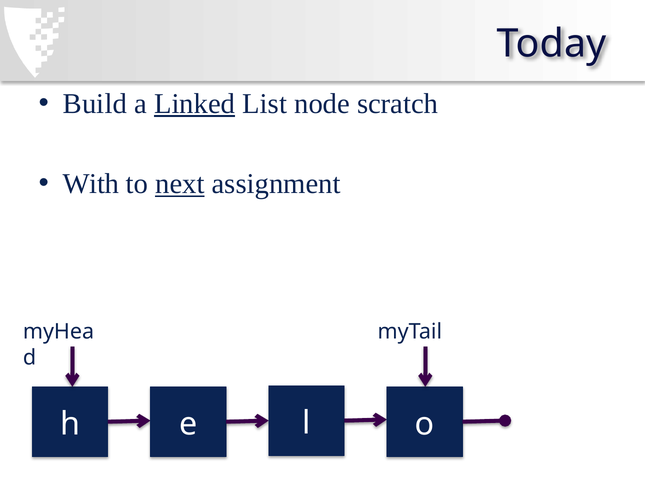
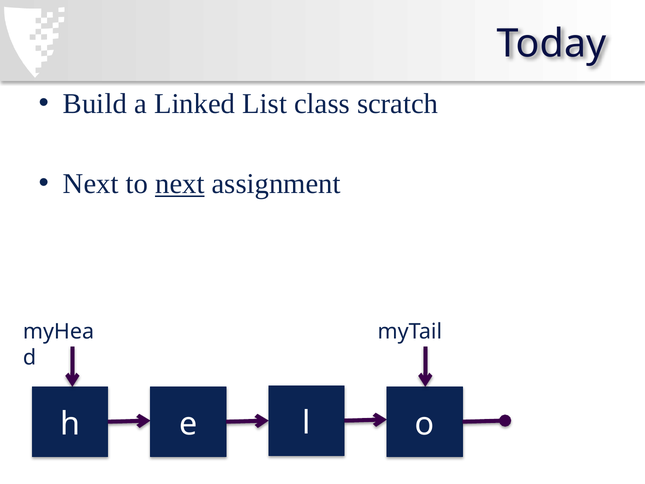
Linked underline: present -> none
node: node -> class
With at (91, 184): With -> Next
